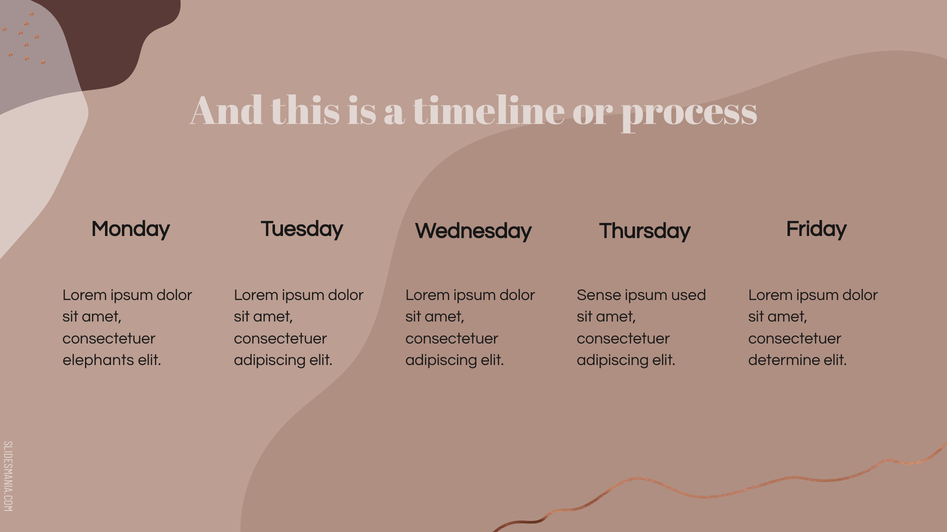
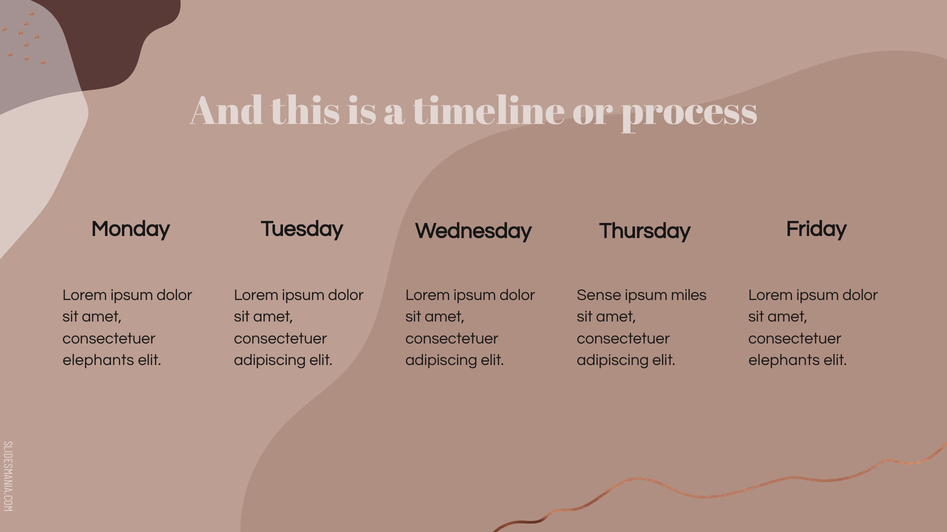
used: used -> miles
determine at (784, 361): determine -> elephants
